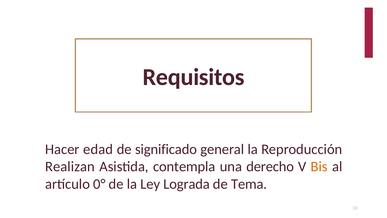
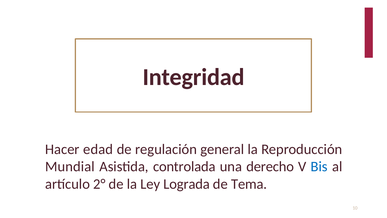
Requisitos: Requisitos -> Integridad
significado: significado -> regulación
Realizan: Realizan -> Mundial
contempla: contempla -> controlada
Bis colour: orange -> blue
0°: 0° -> 2°
